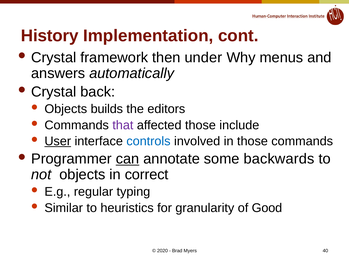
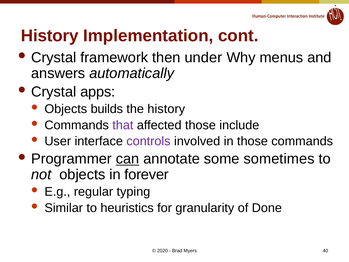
back: back -> apps
the editors: editors -> history
User underline: present -> none
controls colour: blue -> purple
backwards: backwards -> sometimes
correct: correct -> forever
Good: Good -> Done
